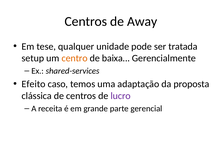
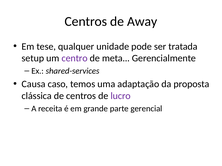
centro colour: orange -> purple
baixa: baixa -> meta
Efeito: Efeito -> Causa
